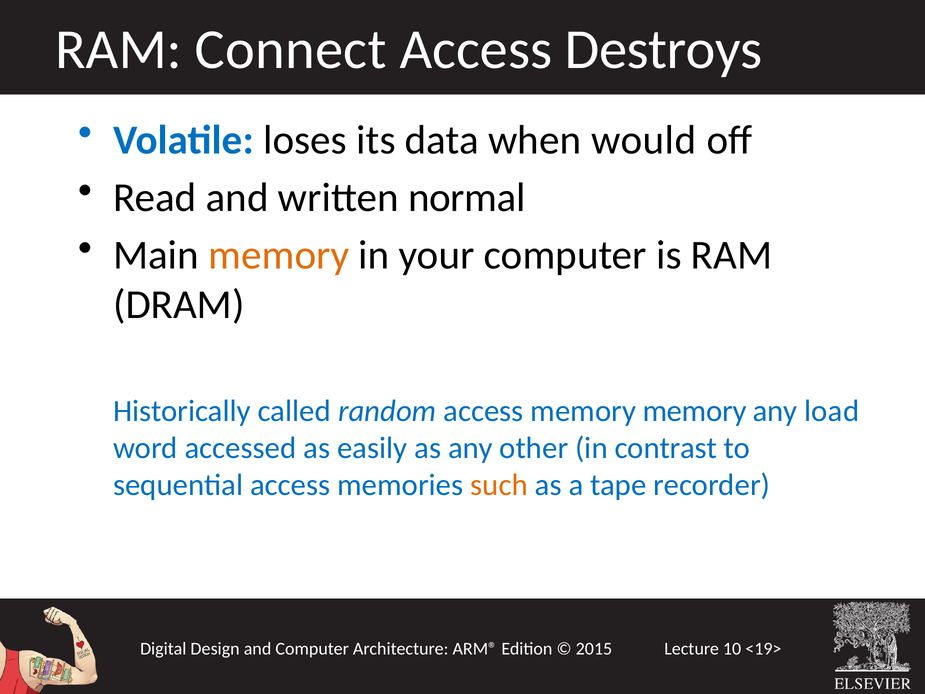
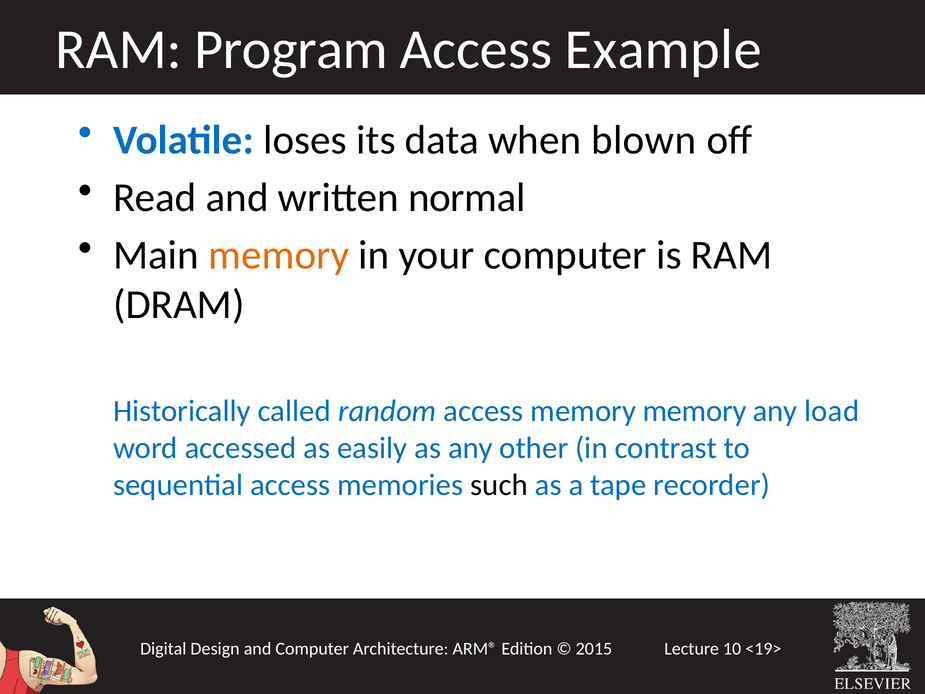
Connect: Connect -> Program
Destroys: Destroys -> Example
would: would -> blown
such colour: orange -> black
